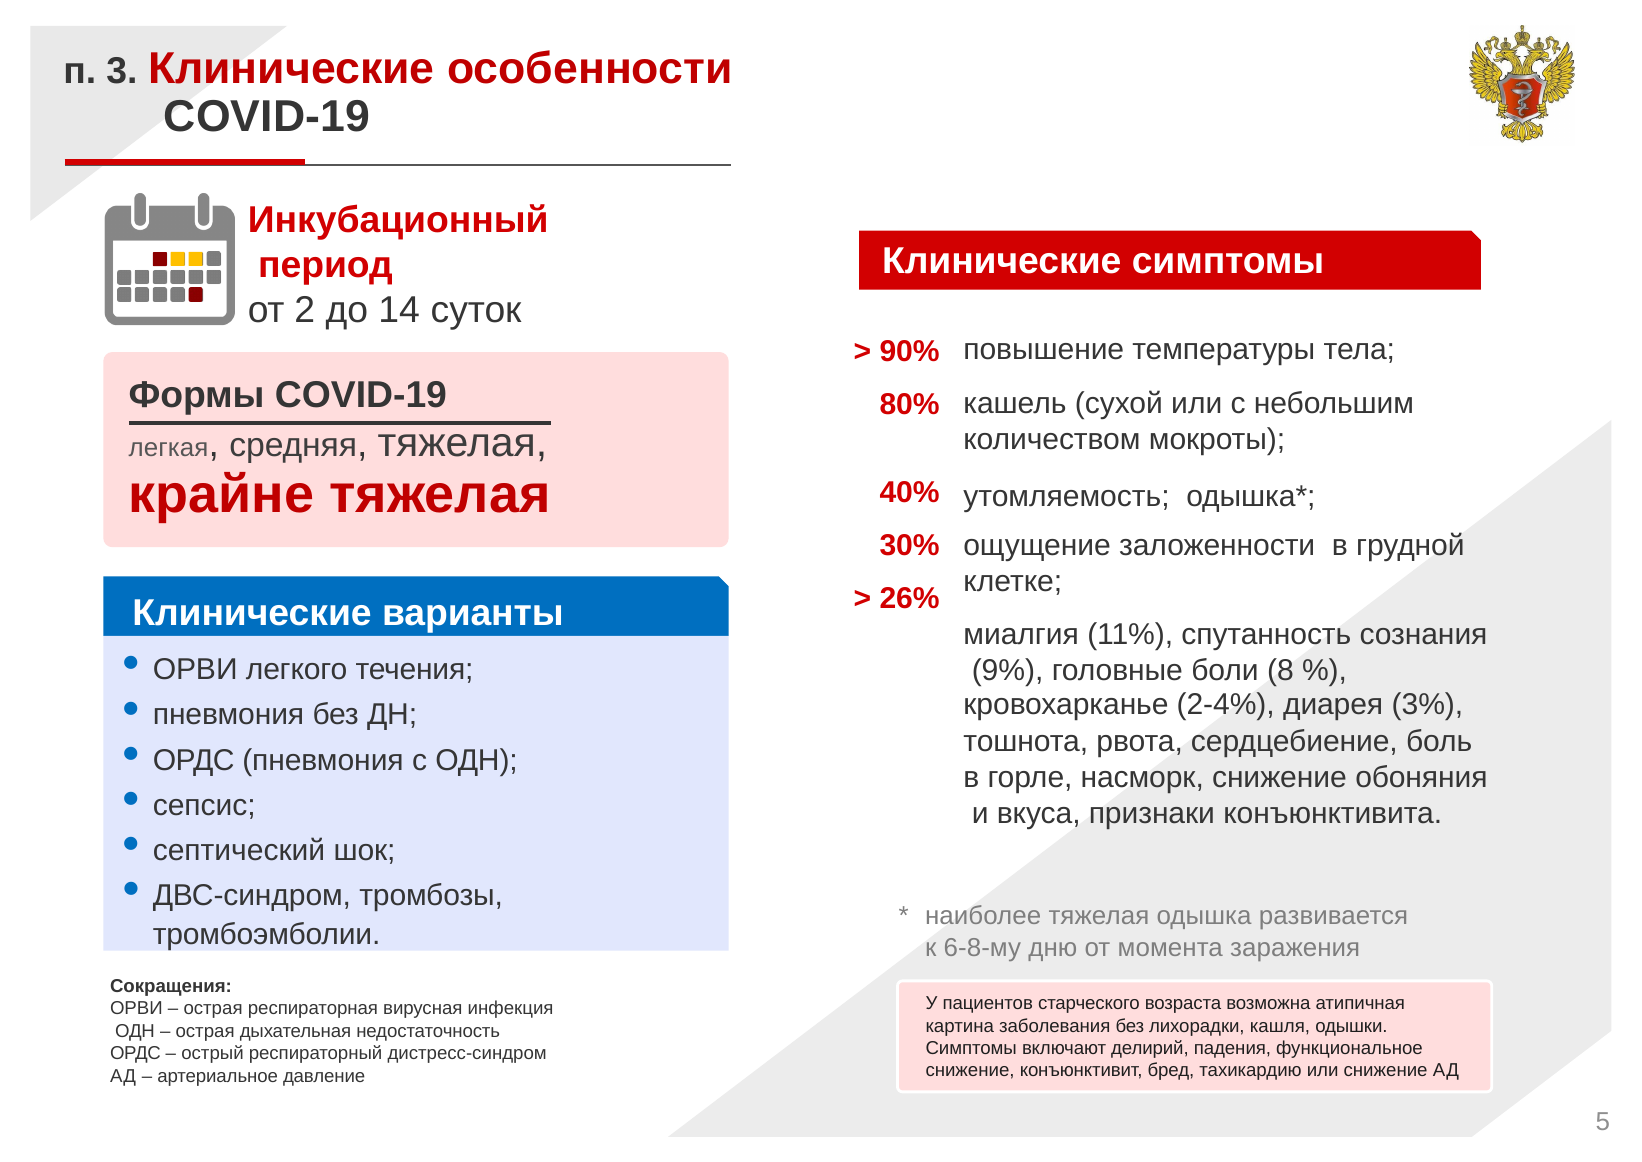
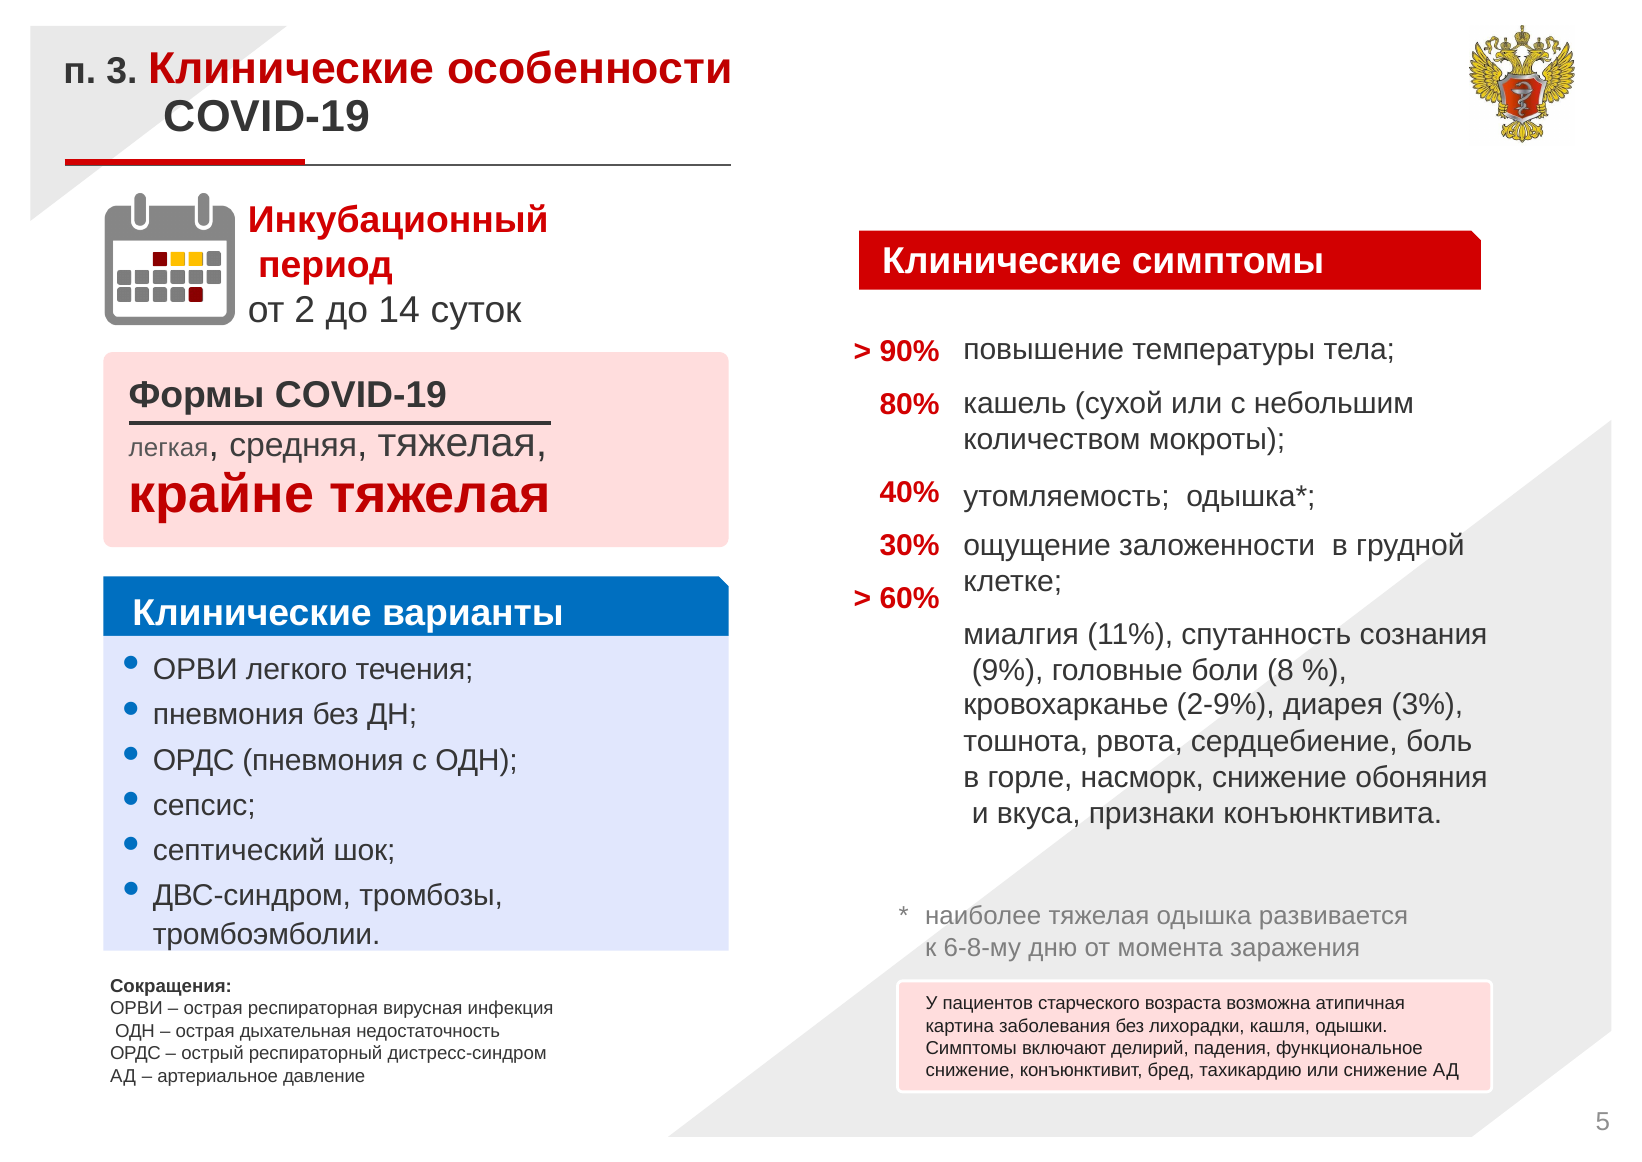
26%: 26% -> 60%
2-4%: 2-4% -> 2-9%
